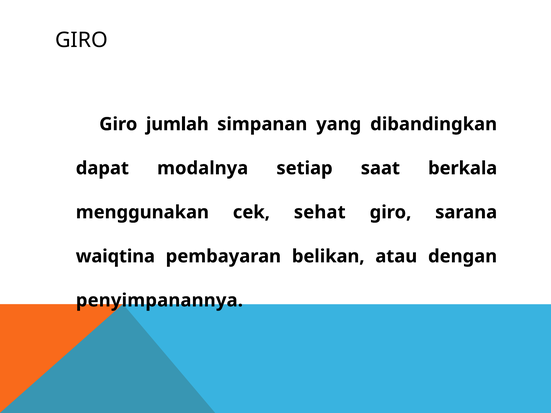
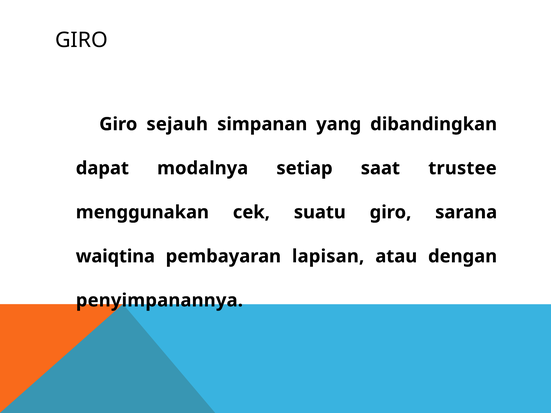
jumlah: jumlah -> sejauh
berkala: berkala -> trustee
sehat: sehat -> suatu
belikan: belikan -> lapisan
